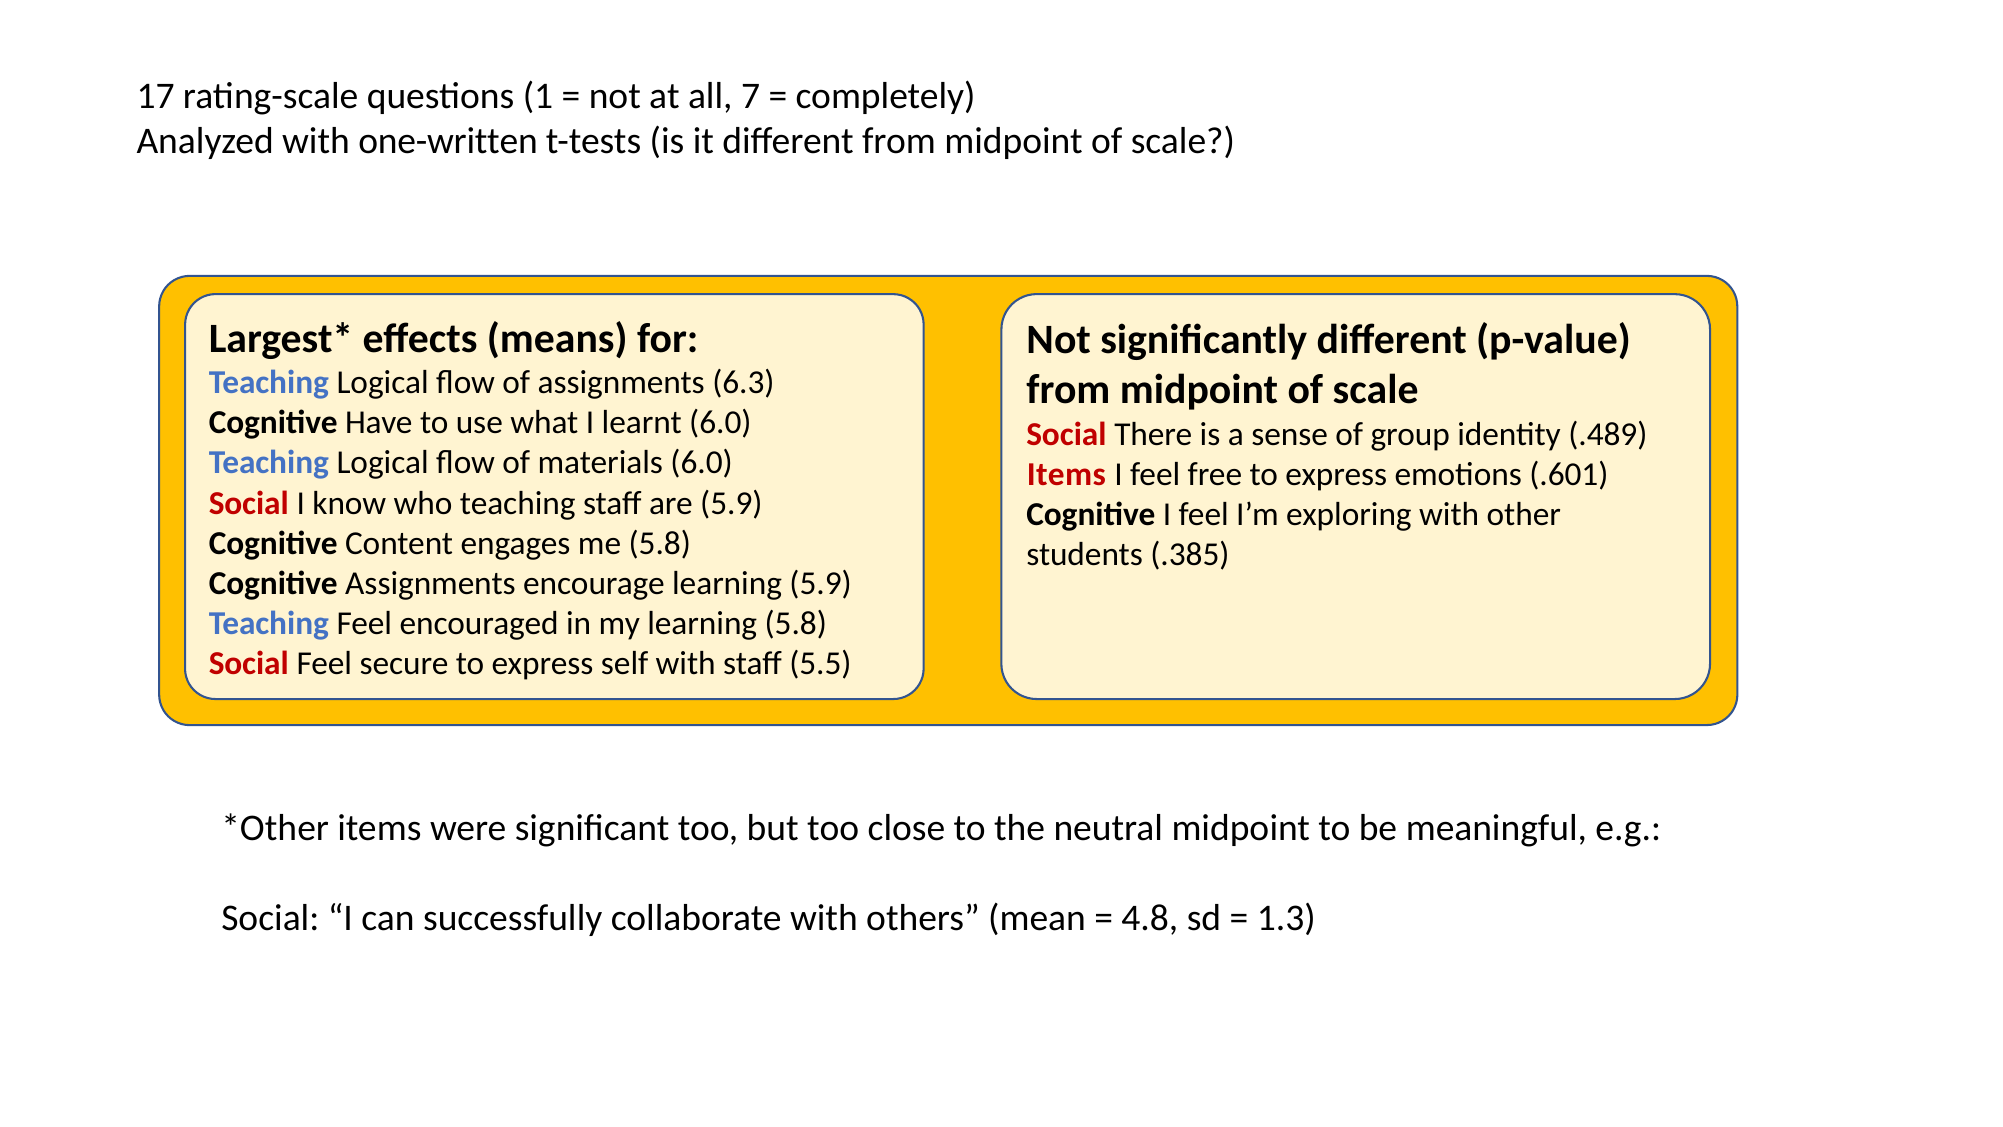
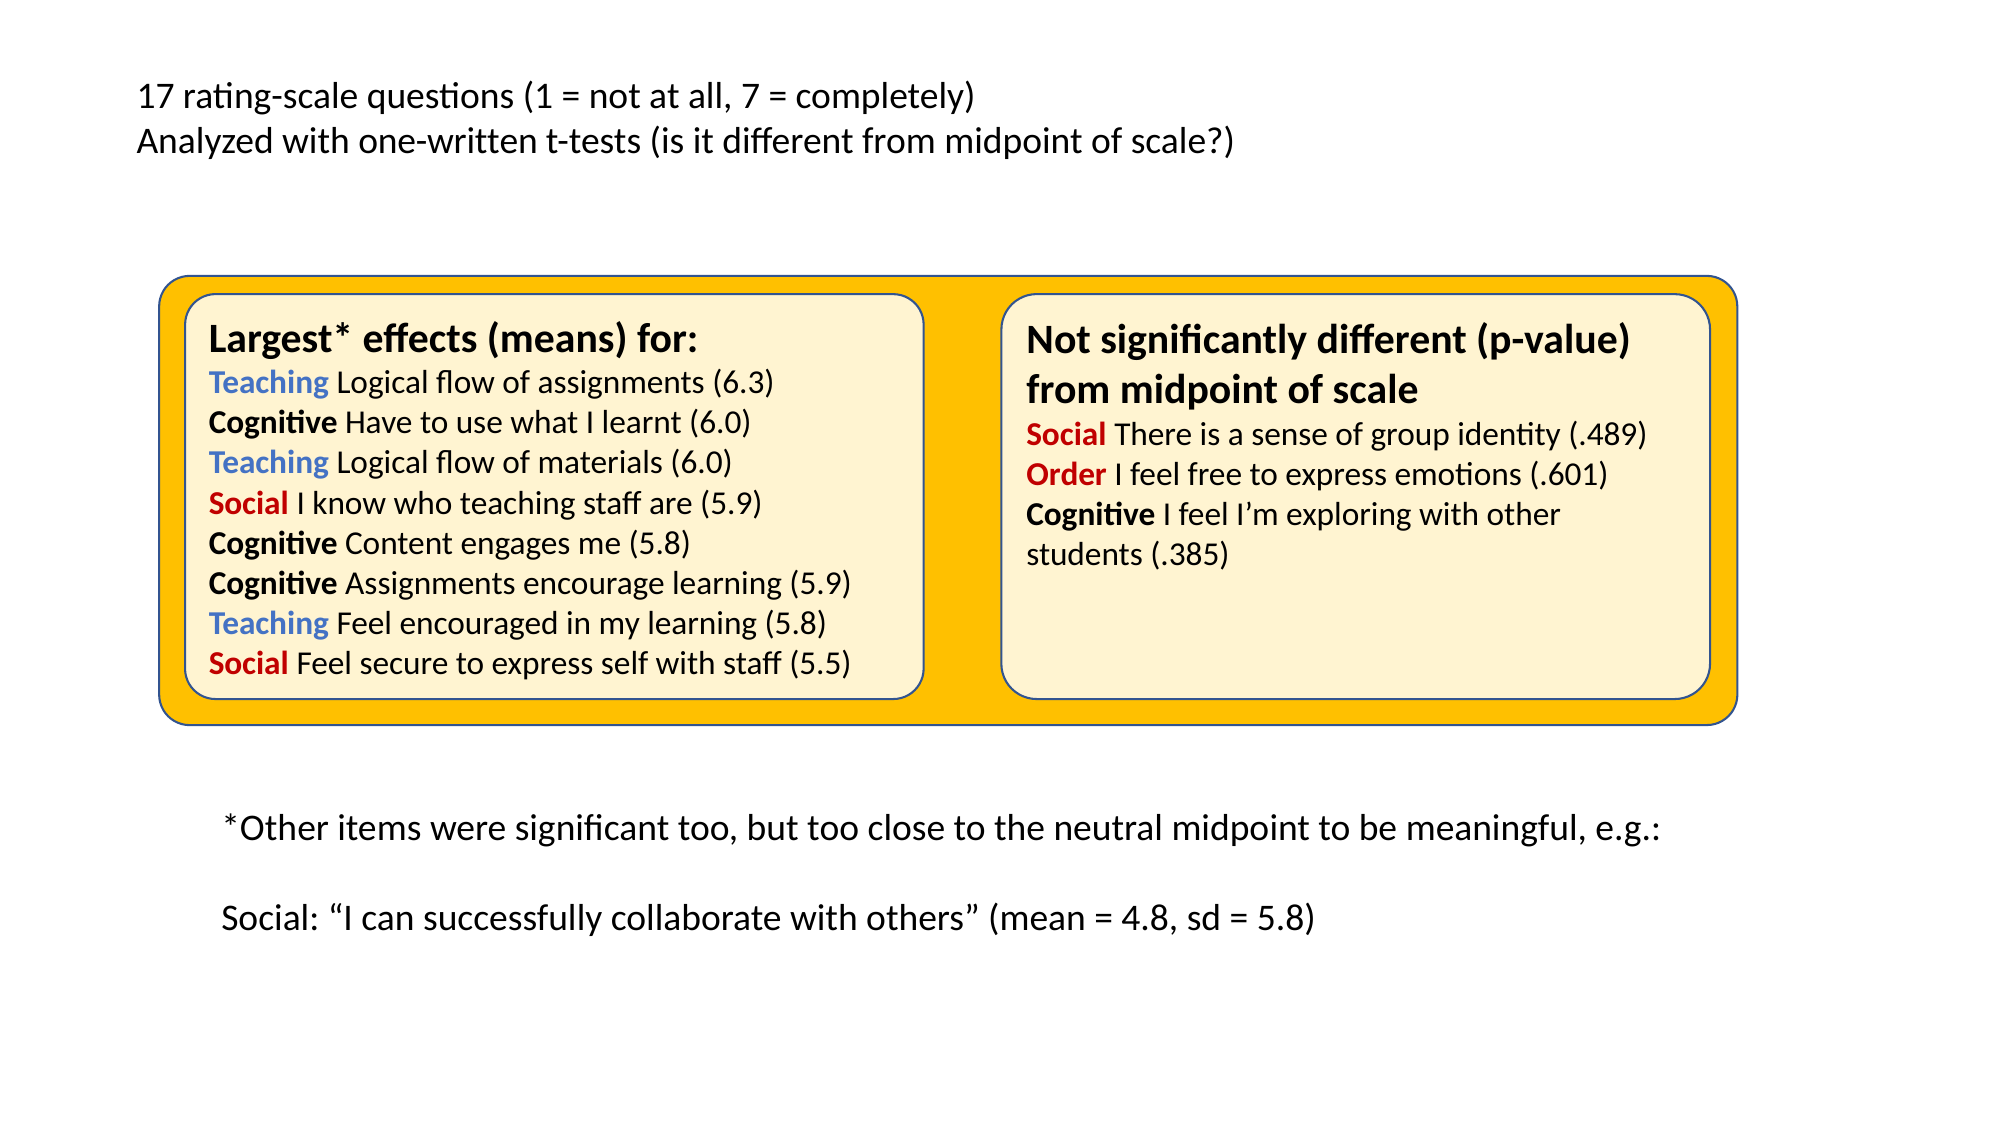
Items at (1066, 474): Items -> Order
1.3 at (1286, 918): 1.3 -> 5.8
